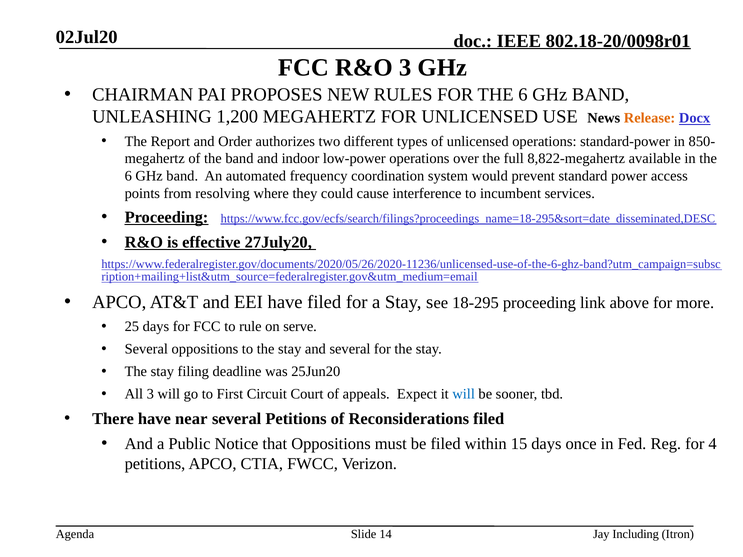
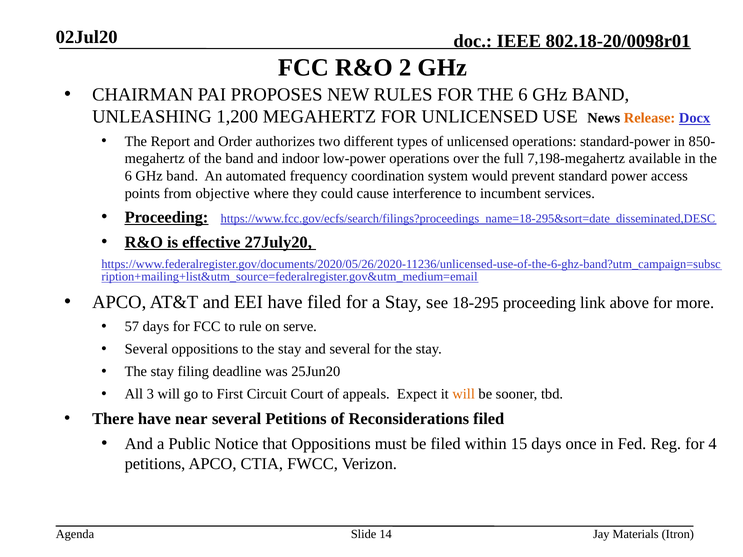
R&O 3: 3 -> 2
8,822-megahertz: 8,822-megahertz -> 7,198-megahertz
resolving: resolving -> objective
25: 25 -> 57
will at (464, 394) colour: blue -> orange
Including: Including -> Materials
